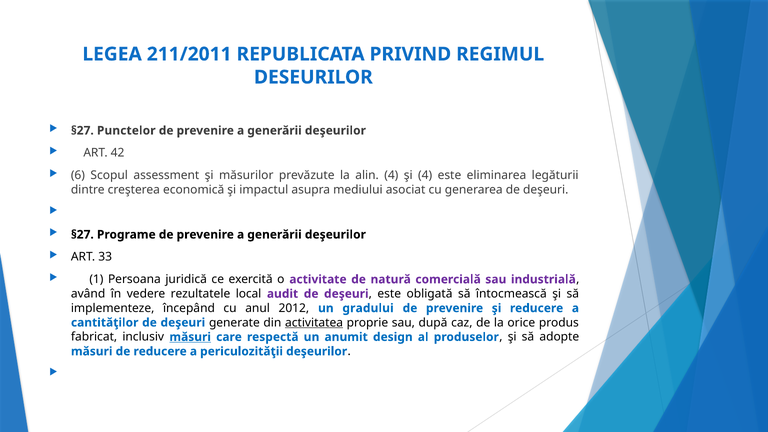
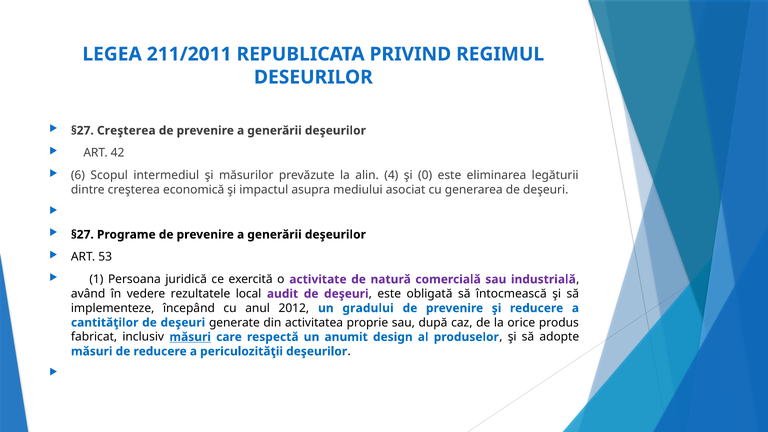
§27 Punctelor: Punctelor -> Creşterea
assessment: assessment -> intermediul
şi 4: 4 -> 0
33: 33 -> 53
activitatea underline: present -> none
